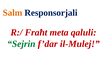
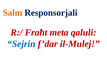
Sejrin colour: green -> blue
